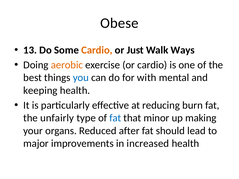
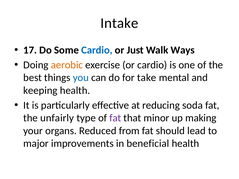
Obese: Obese -> Intake
13: 13 -> 17
Cardio at (97, 50) colour: orange -> blue
with: with -> take
burn: burn -> soda
fat at (115, 118) colour: blue -> purple
after: after -> from
increased: increased -> beneficial
